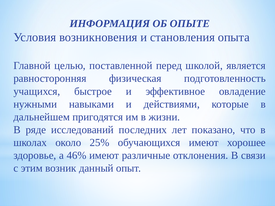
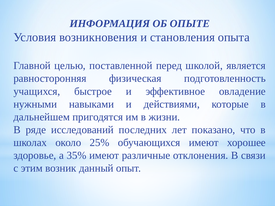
46%: 46% -> 35%
